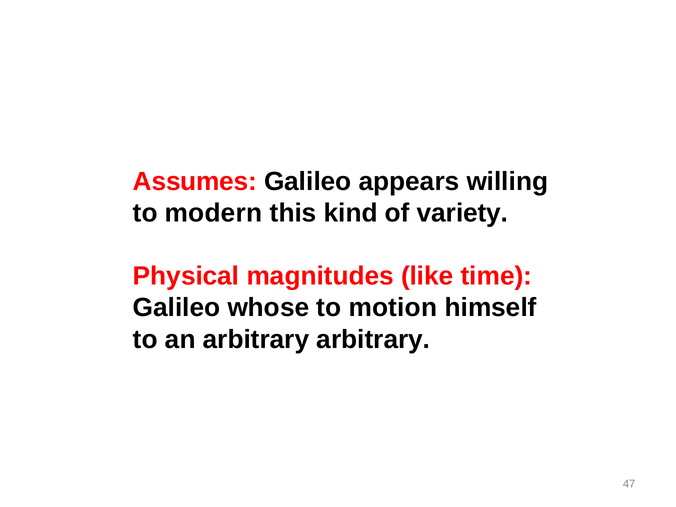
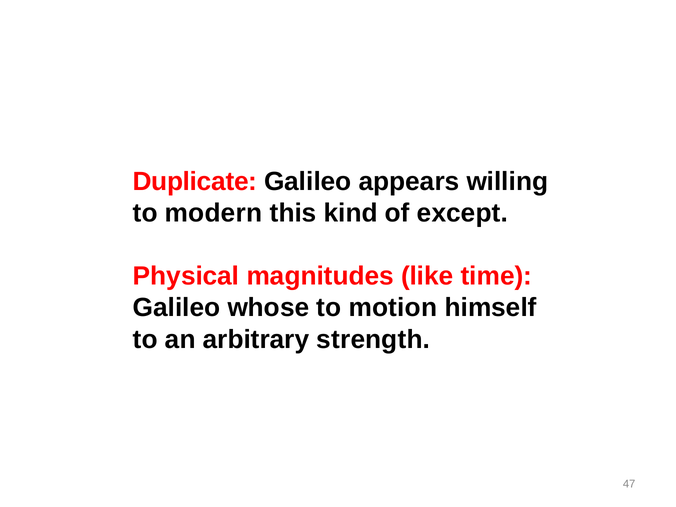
Assumes: Assumes -> Duplicate
variety: variety -> except
arbitrary arbitrary: arbitrary -> strength
